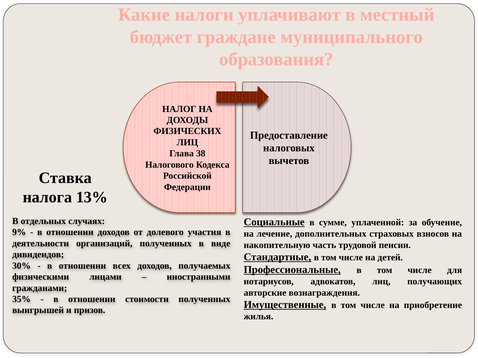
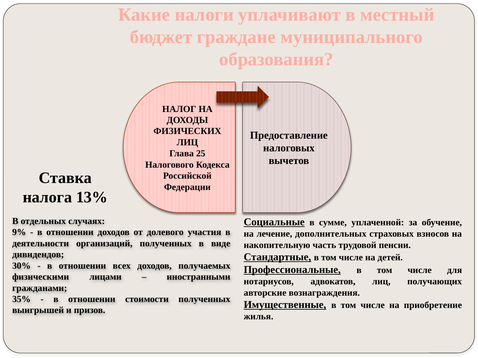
38: 38 -> 25
